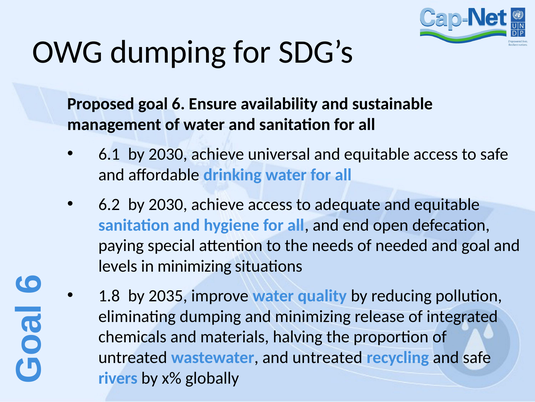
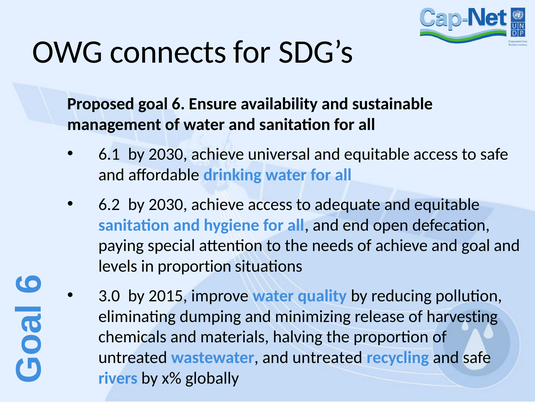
OWG dumping: dumping -> connects
of needed: needed -> achieve
in minimizing: minimizing -> proportion
1.8: 1.8 -> 3.0
2035: 2035 -> 2015
integrated: integrated -> harvesting
